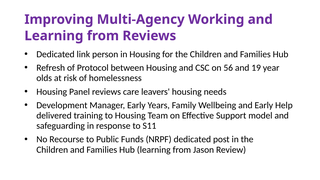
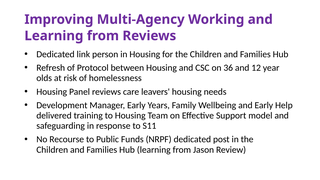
56: 56 -> 36
19: 19 -> 12
